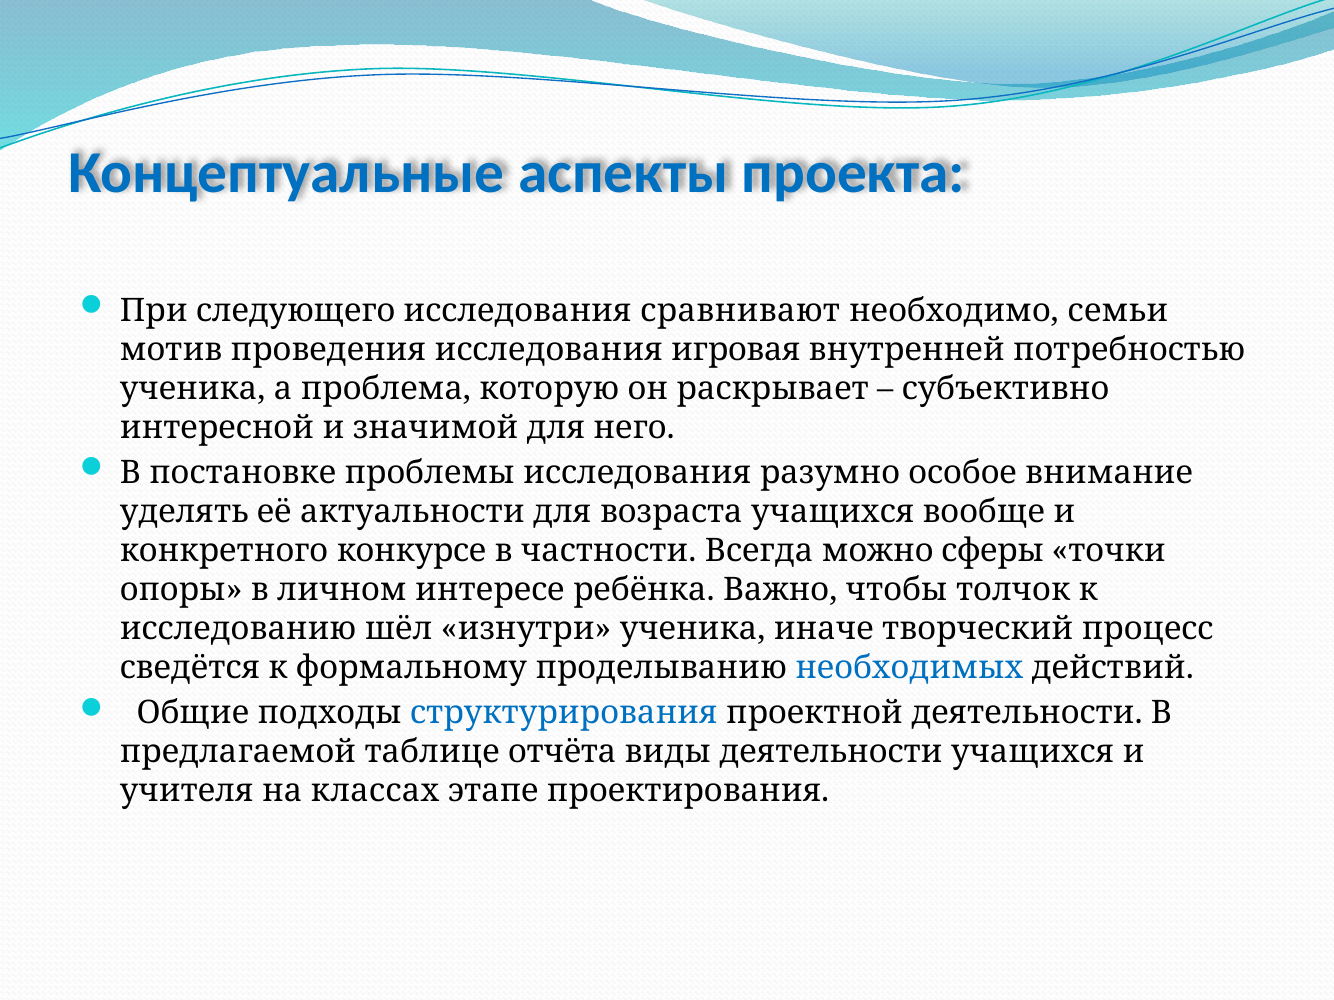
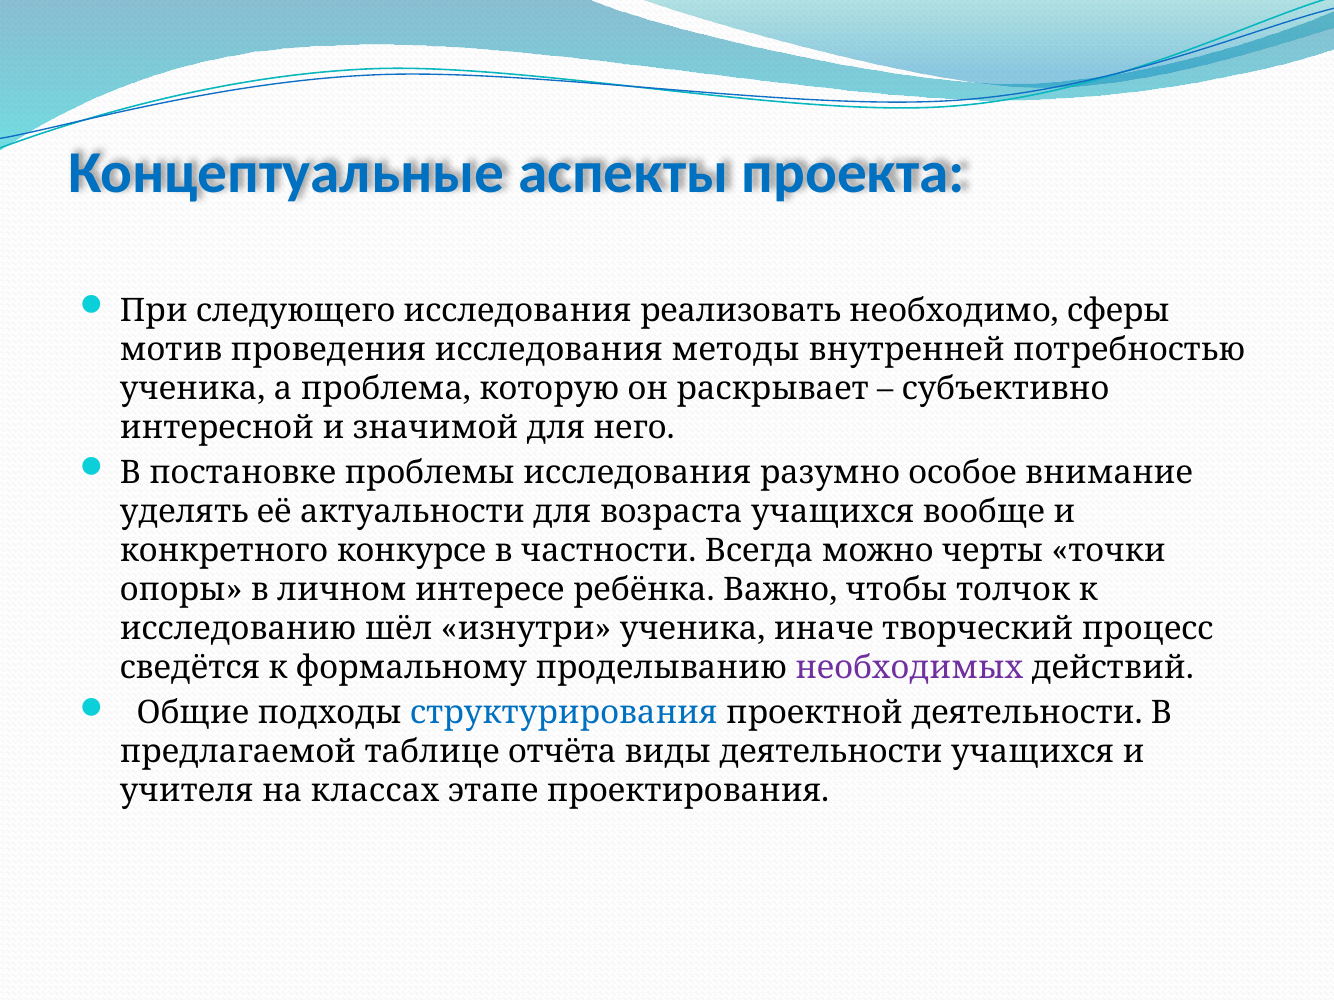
сравнивают: сравнивают -> реализовать
семьи: семьи -> сферы
игровая: игровая -> методы
сферы: сферы -> черты
необходимых colour: blue -> purple
